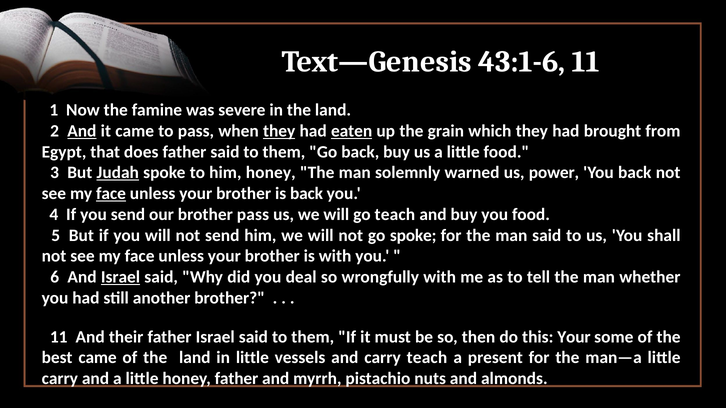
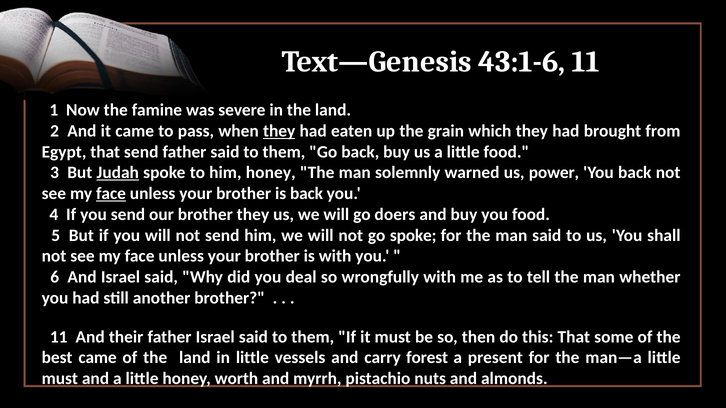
And at (82, 131) underline: present -> none
eaten underline: present -> none
that does: does -> send
brother pass: pass -> they
go teach: teach -> doers
Israel at (120, 277) underline: present -> none
this Your: Your -> That
carry teach: teach -> forest
carry at (60, 379): carry -> must
honey father: father -> worth
